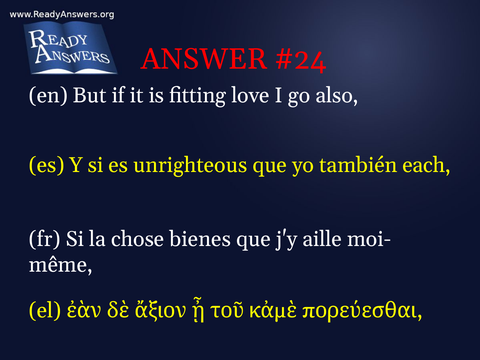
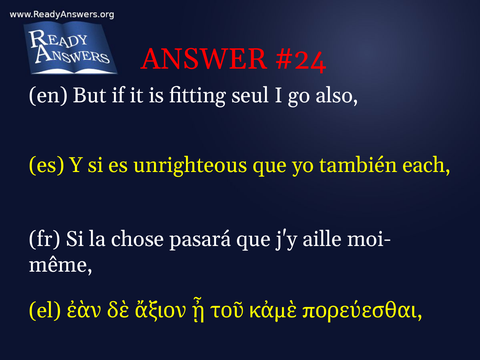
love: love -> seul
bienes: bienes -> pasará
